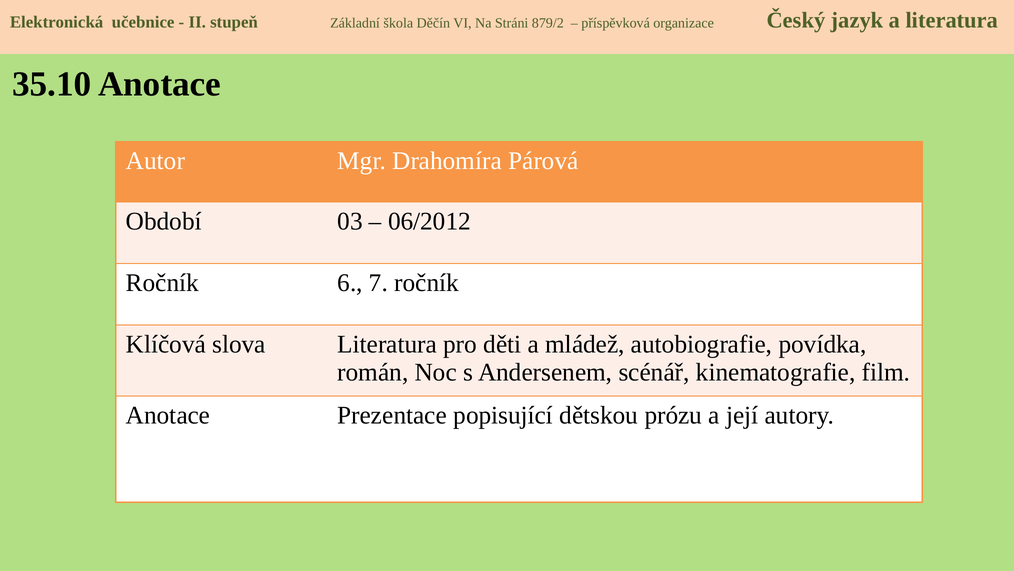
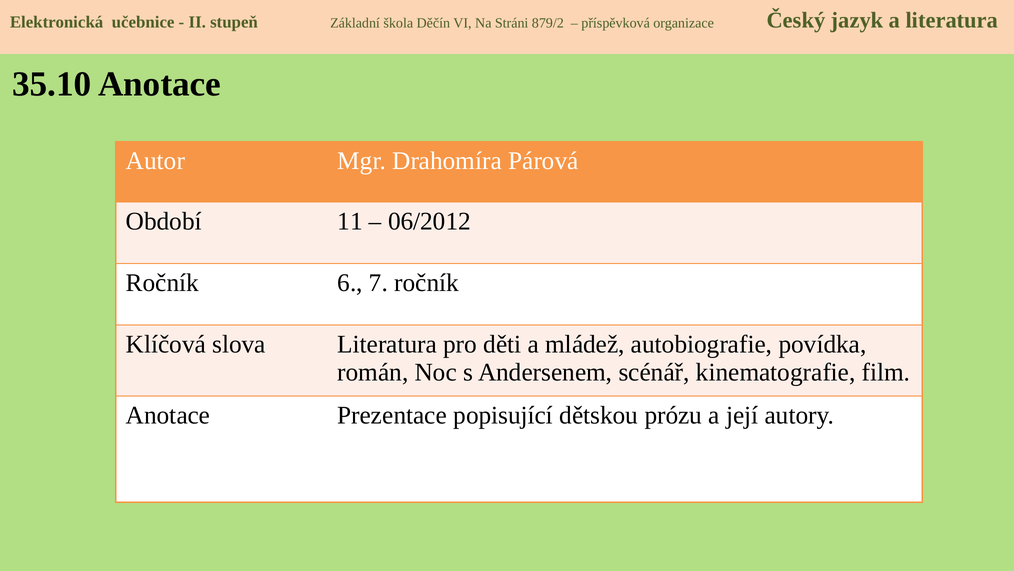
03: 03 -> 11
